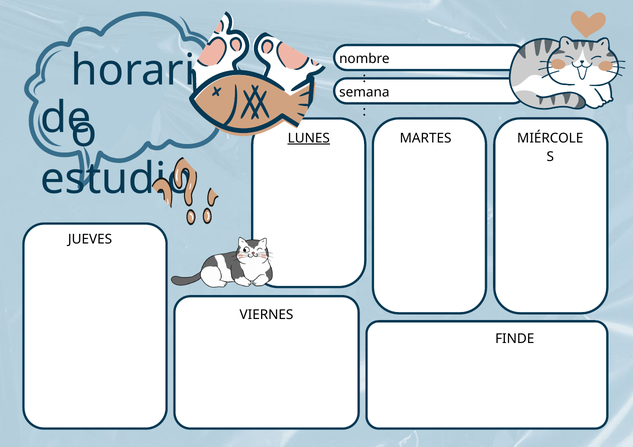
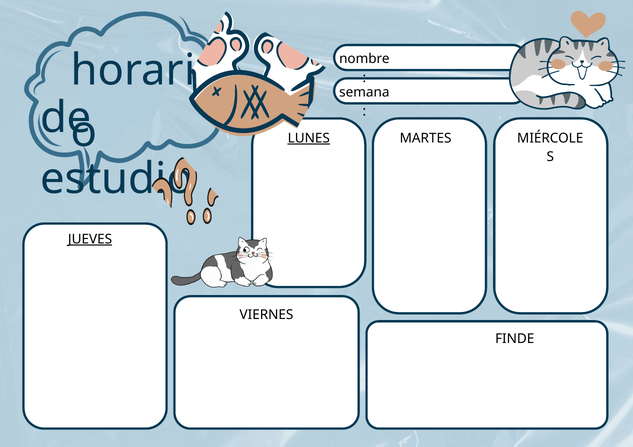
JUEVES underline: none -> present
